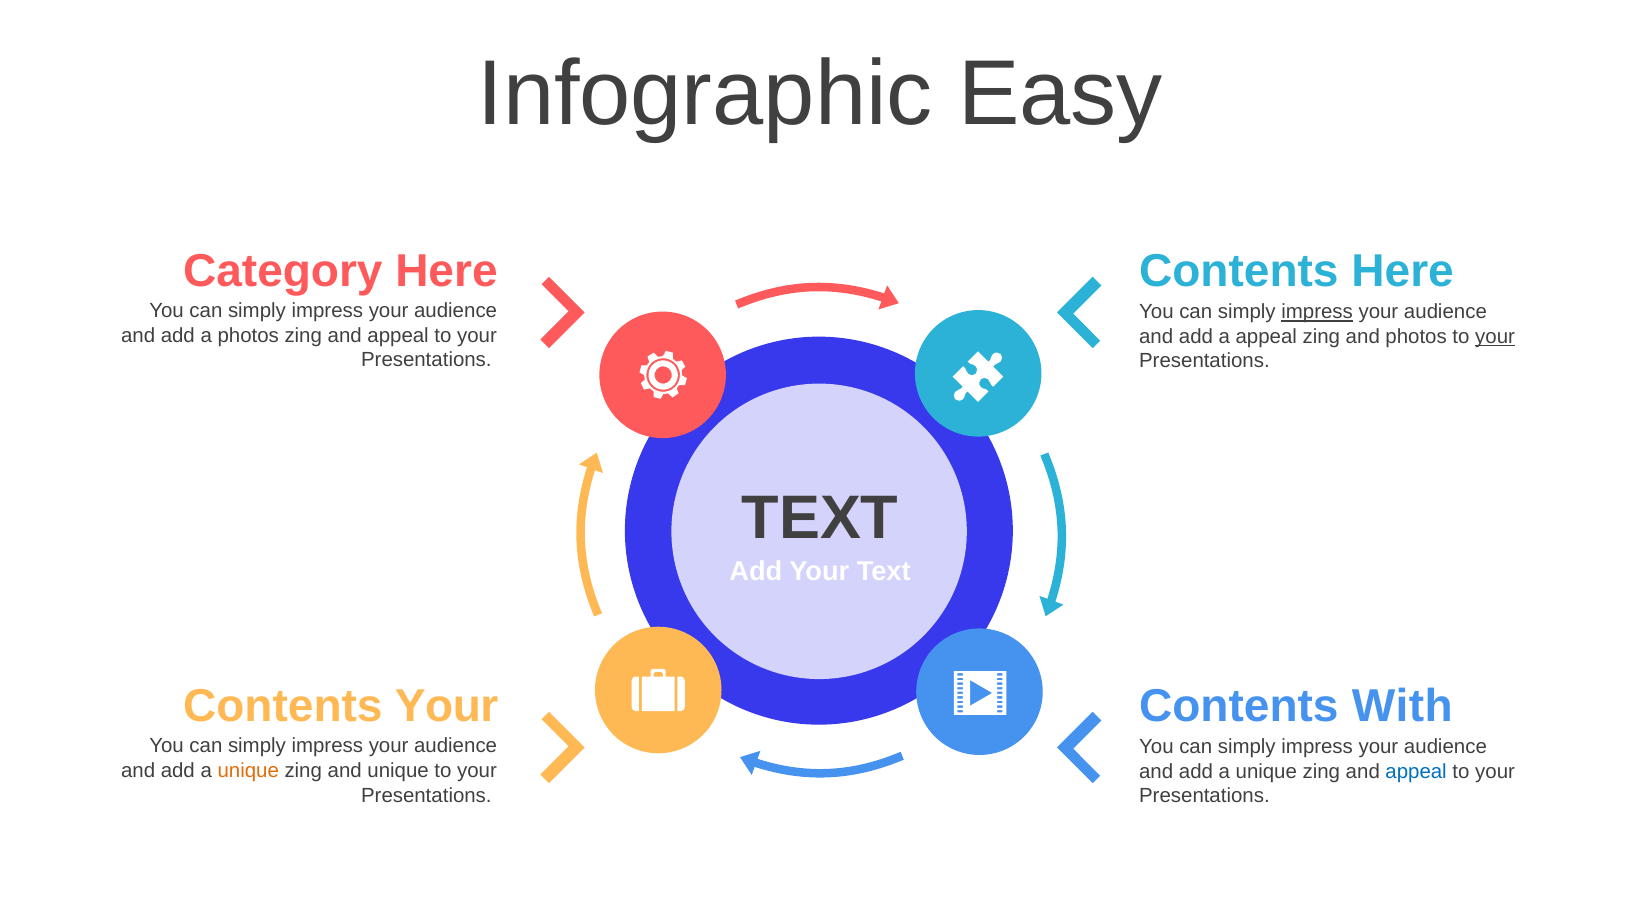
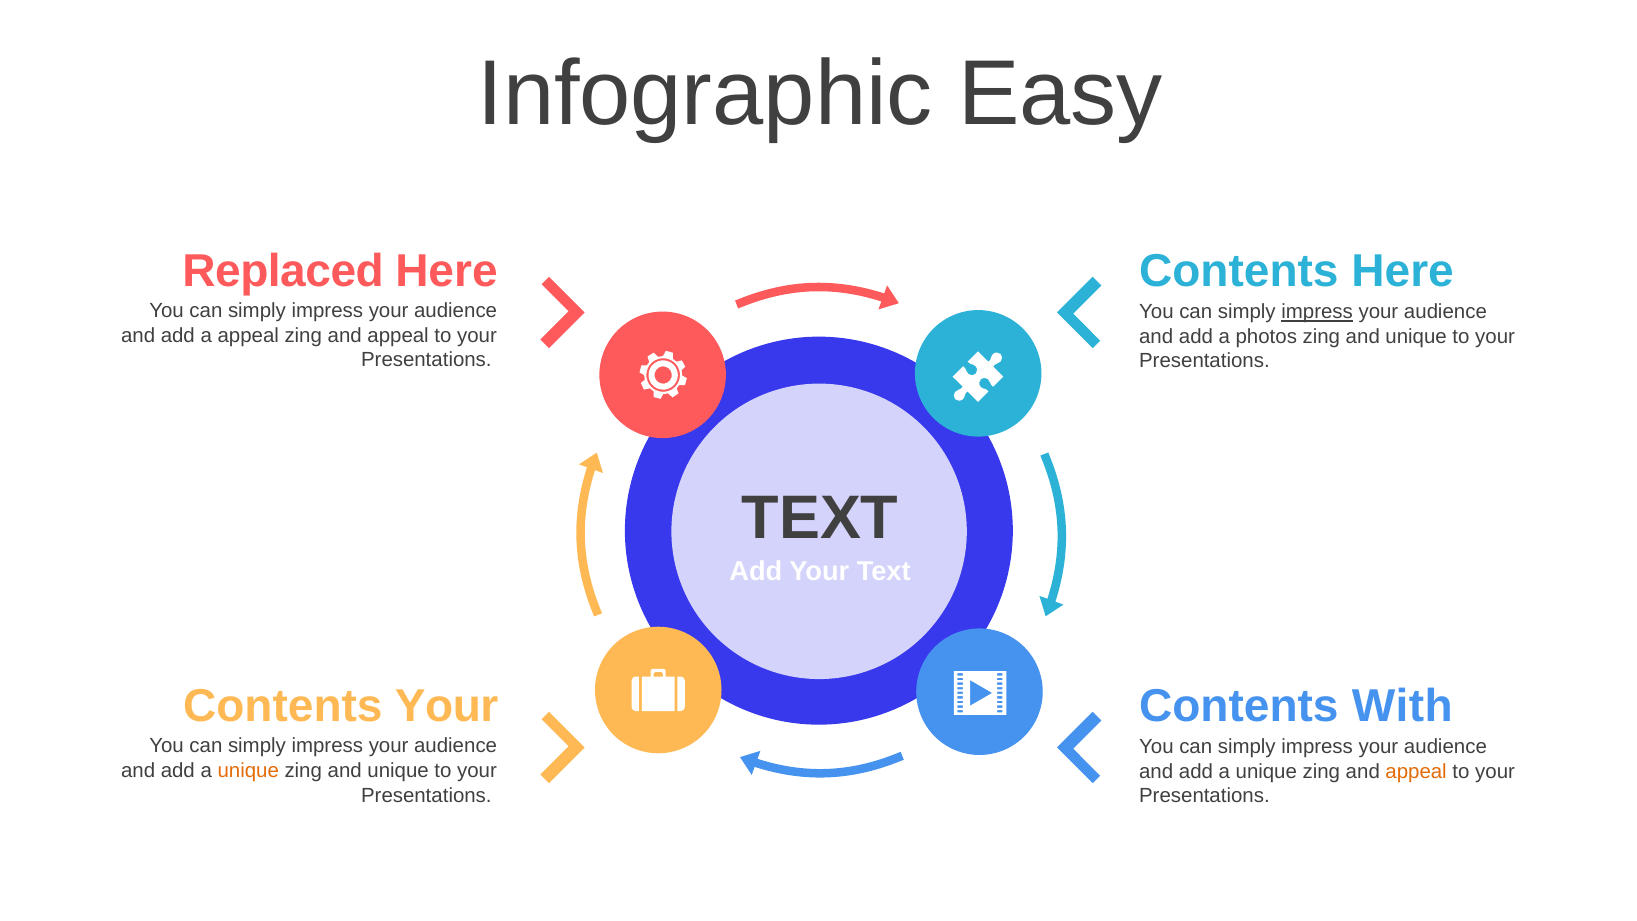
Category: Category -> Replaced
a photos: photos -> appeal
a appeal: appeal -> photos
photos at (1416, 337): photos -> unique
your at (1495, 337) underline: present -> none
appeal at (1416, 771) colour: blue -> orange
